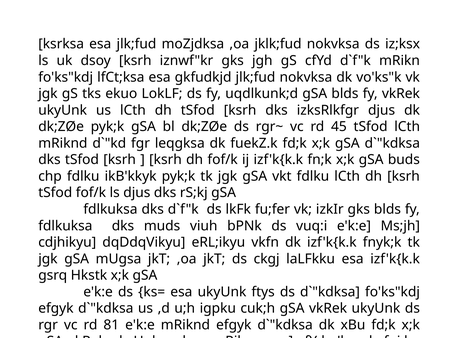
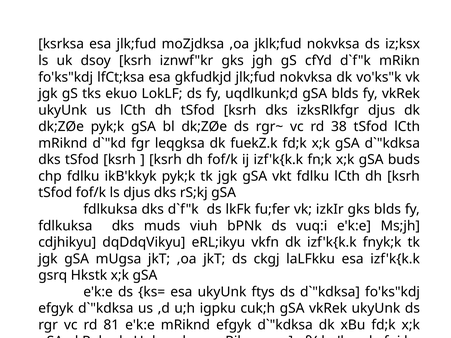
45: 45 -> 38
